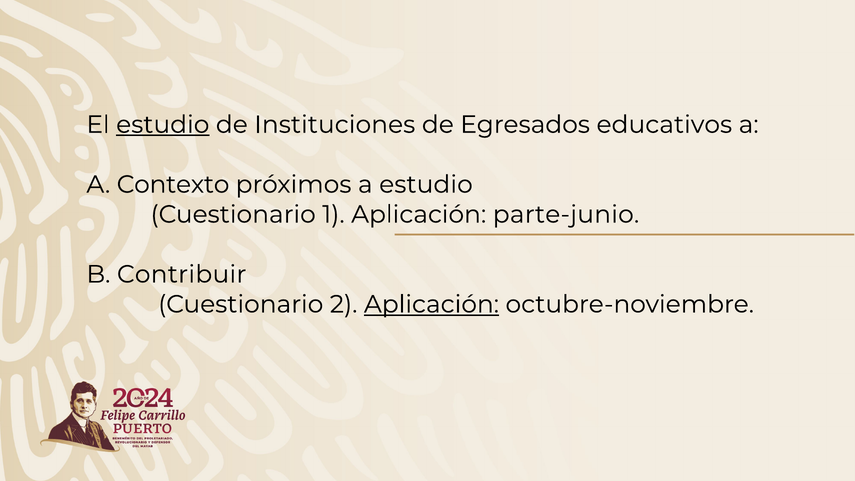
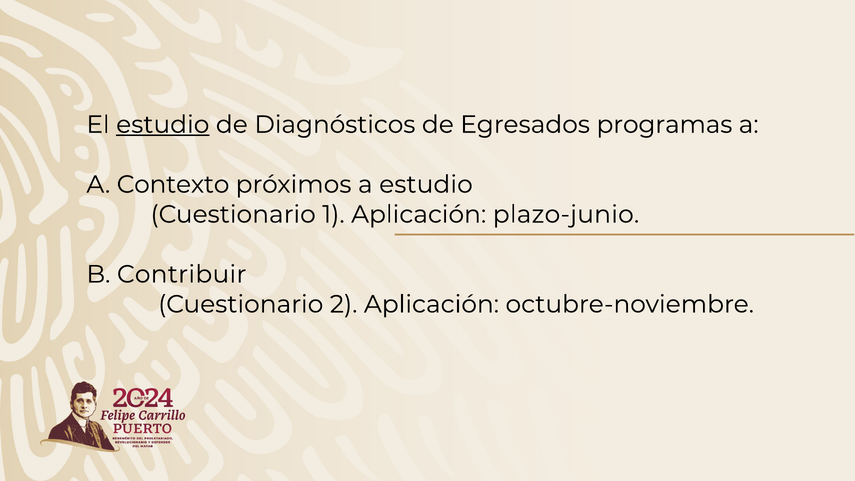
Instituciones: Instituciones -> Diagnósticos
educativos: educativos -> programas
parte-junio: parte-junio -> plazo-junio
Aplicación at (431, 304) underline: present -> none
